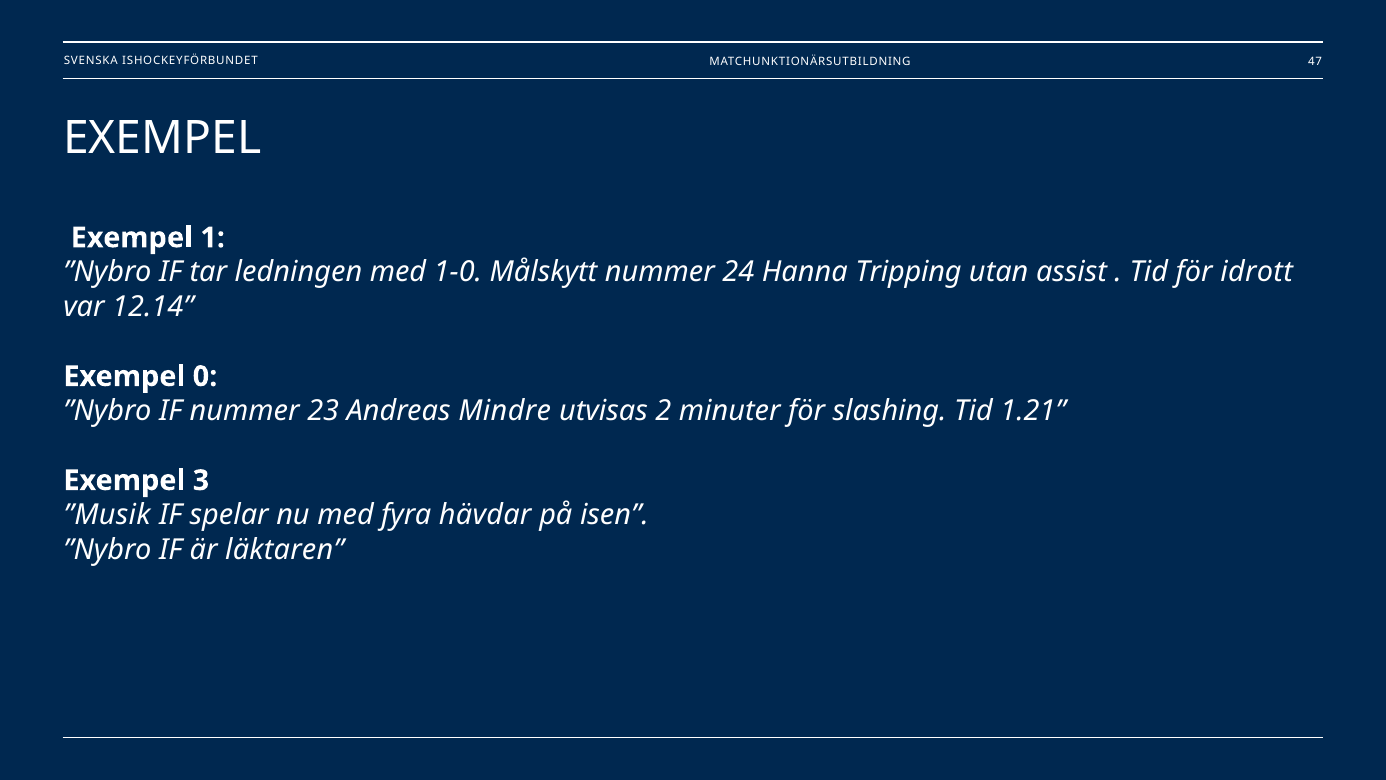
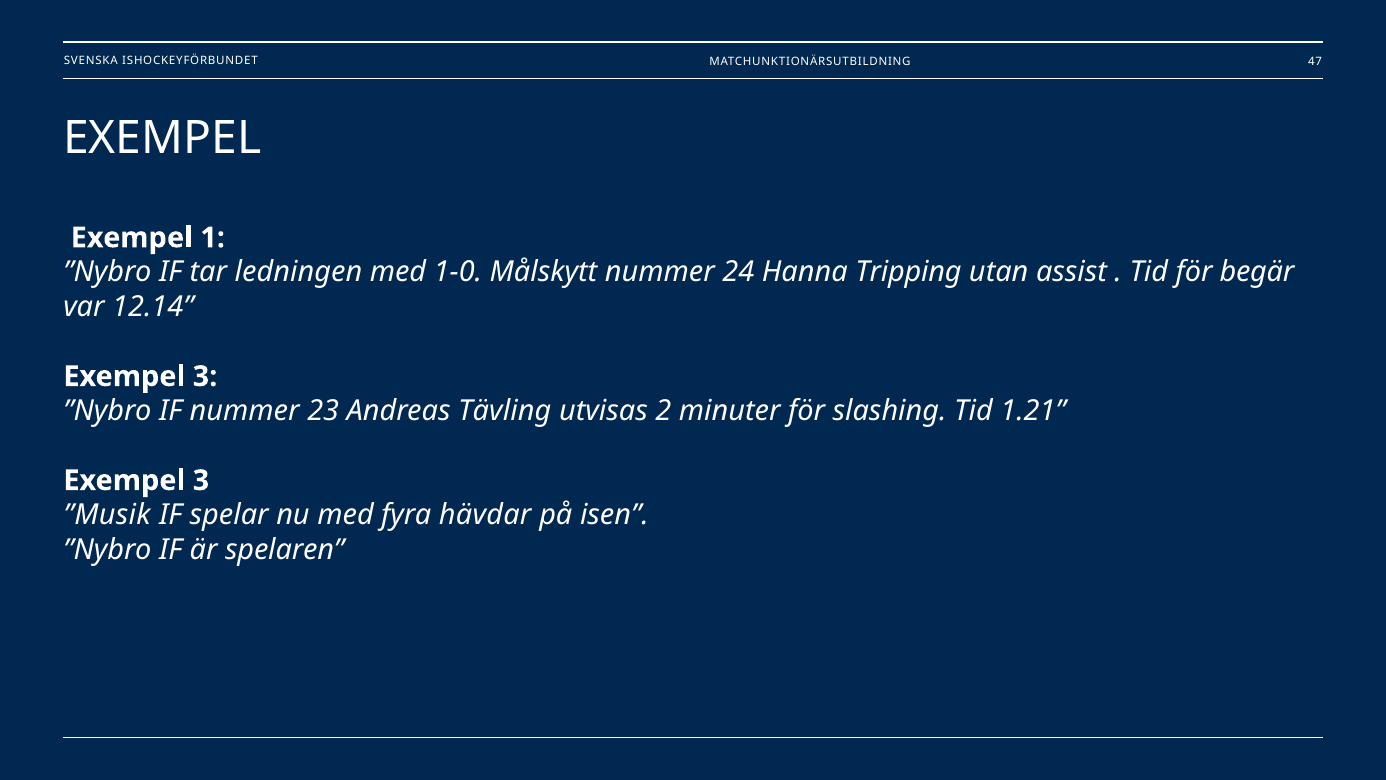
idrott: idrott -> begär
0 at (205, 376): 0 -> 3
Mindre: Mindre -> Tävling
läktaren: läktaren -> spelaren
